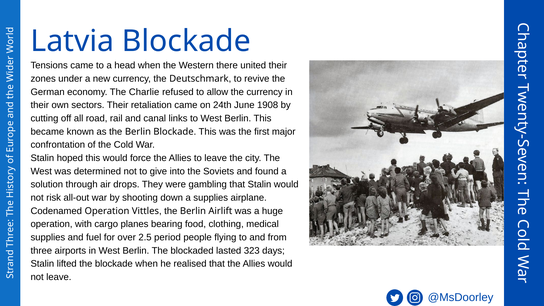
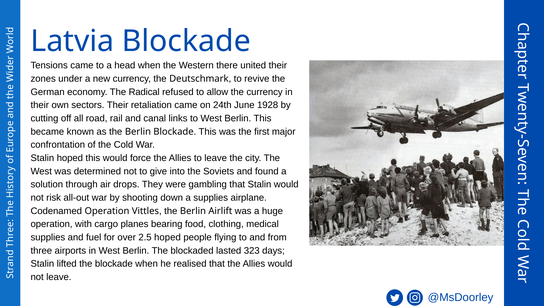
Charlie: Charlie -> Radical
1908: 1908 -> 1928
2.5 period: period -> hoped
